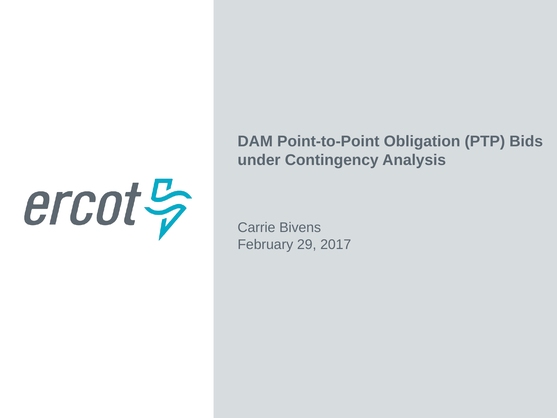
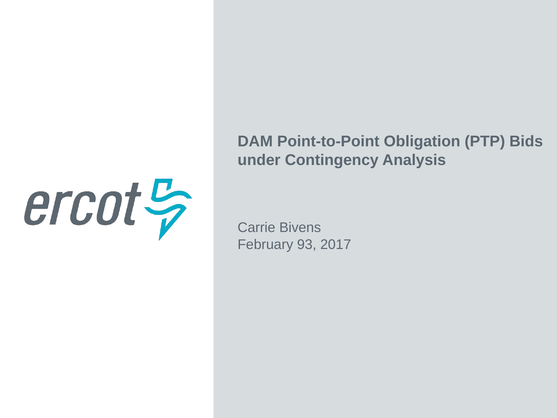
29: 29 -> 93
